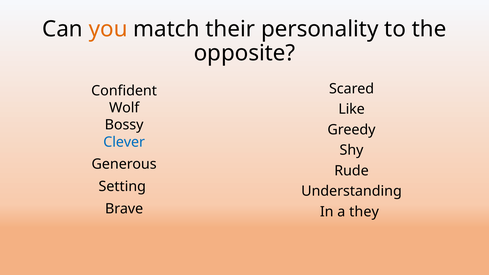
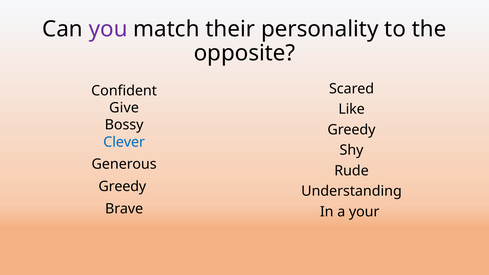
you colour: orange -> purple
Wolf: Wolf -> Give
Setting at (122, 186): Setting -> Greedy
they: they -> your
